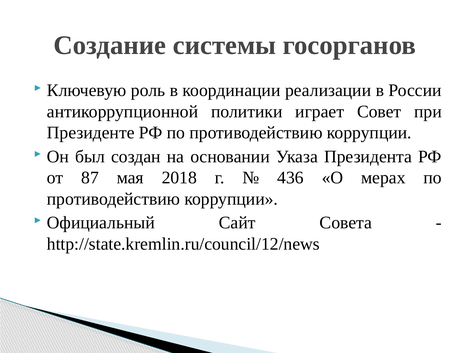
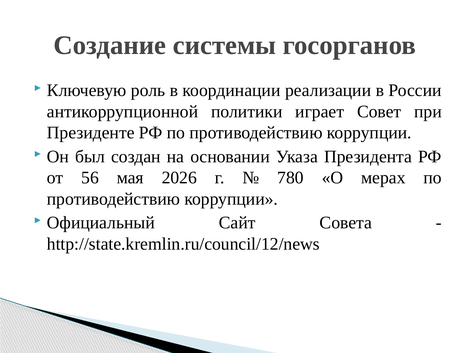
87: 87 -> 56
2018: 2018 -> 2026
436: 436 -> 780
